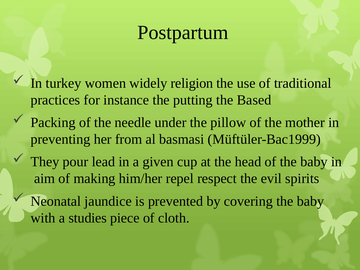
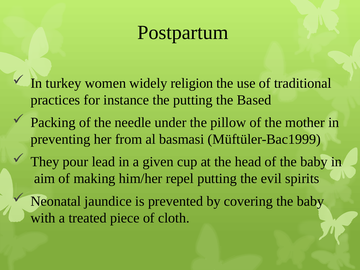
repel respect: respect -> putting
studies: studies -> treated
